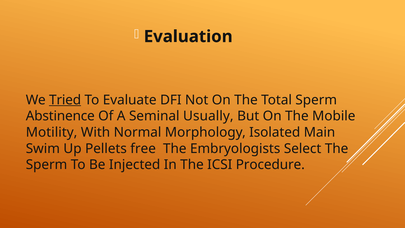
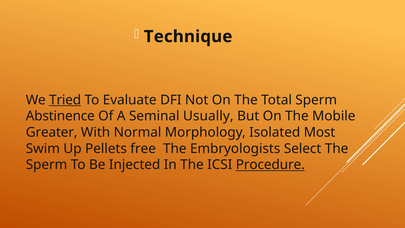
Evaluation: Evaluation -> Technique
Motility: Motility -> Greater
Main: Main -> Most
Procedure underline: none -> present
